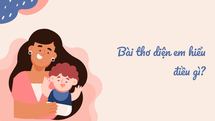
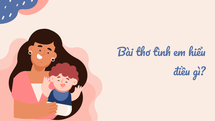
diện: diện -> tình
